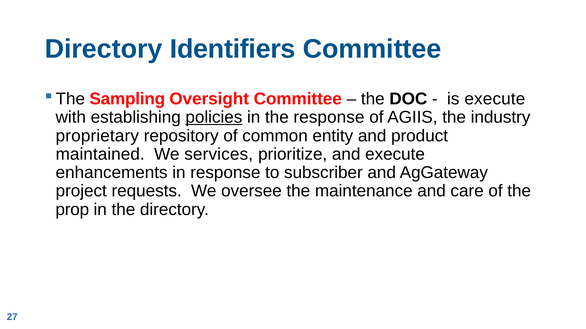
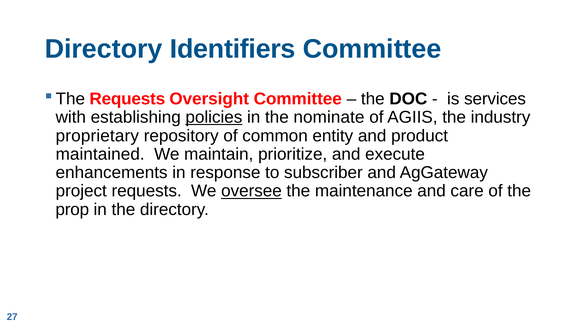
Sampling at (127, 99): Sampling -> Requests
is execute: execute -> services
the response: response -> nominate
services: services -> maintain
oversee underline: none -> present
